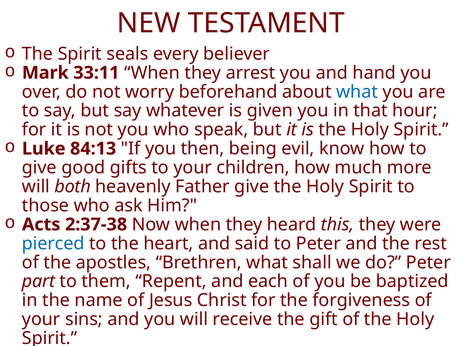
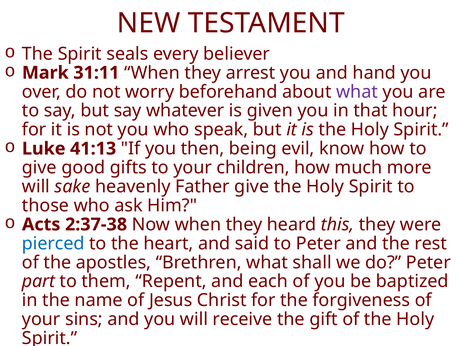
33:11: 33:11 -> 31:11
what at (357, 92) colour: blue -> purple
84:13: 84:13 -> 41:13
both: both -> sake
